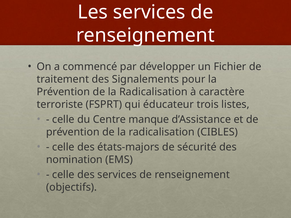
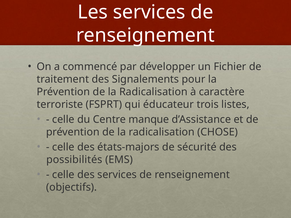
CIBLES: CIBLES -> CHOSE
nomination: nomination -> possibilités
